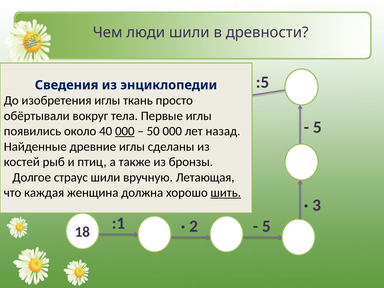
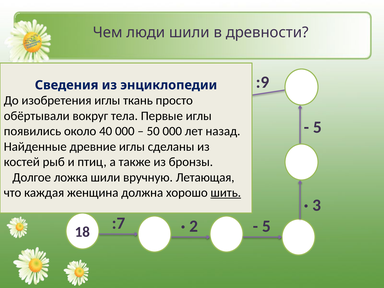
:5: :5 -> :9
000 at (125, 131) underline: present -> none
страус: страус -> ложка
:1: :1 -> :7
